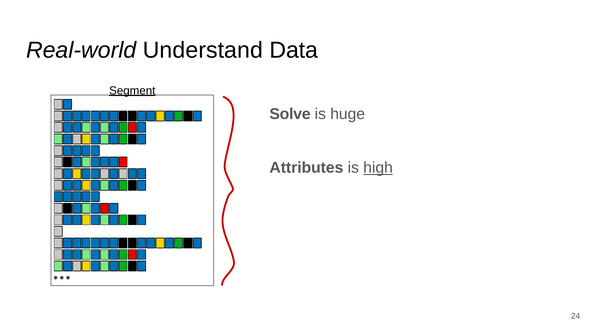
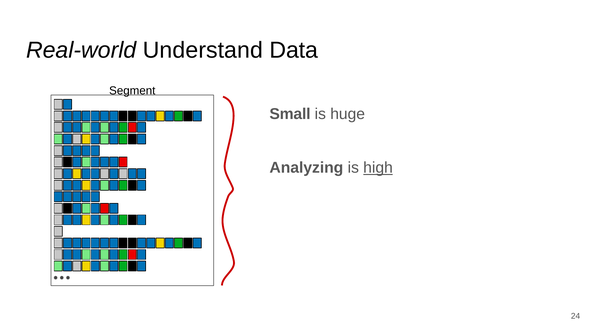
Segment underline: present -> none
Solve: Solve -> Small
Attributes: Attributes -> Analyzing
